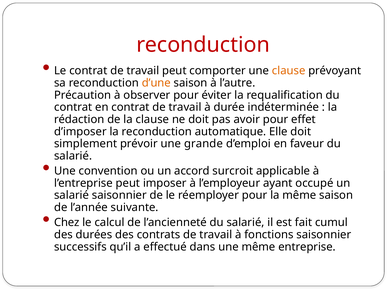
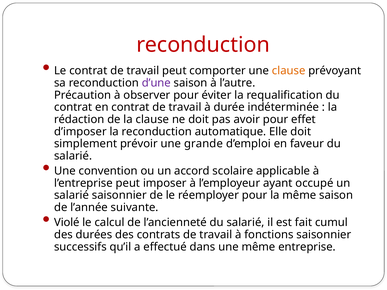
d’une colour: orange -> purple
surcroit: surcroit -> scolaire
Chez: Chez -> Violé
